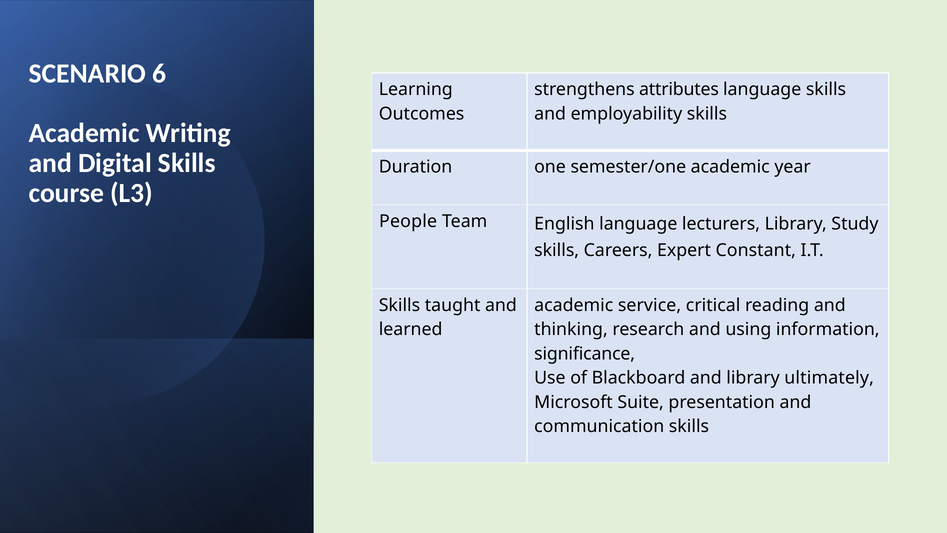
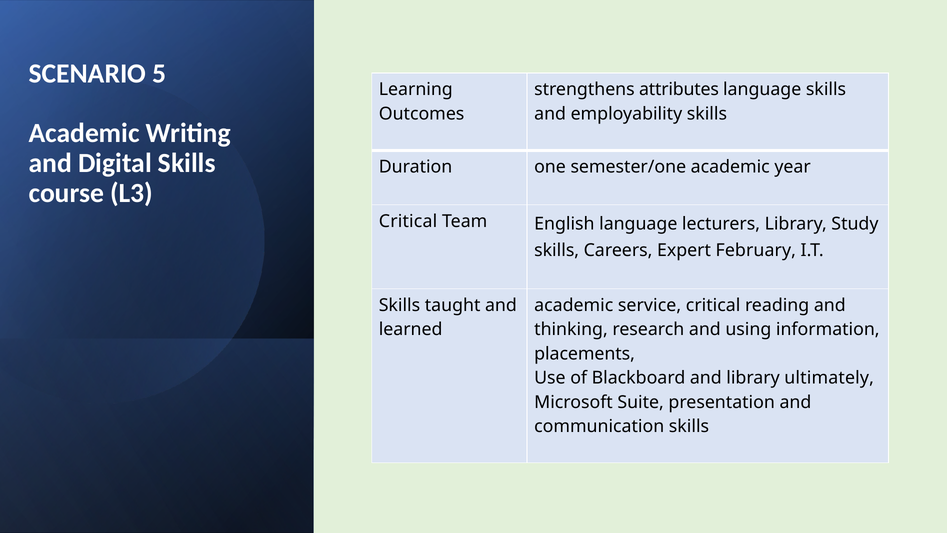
6: 6 -> 5
People at (408, 221): People -> Critical
Constant: Constant -> February
significance: significance -> placements
